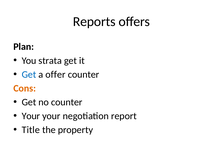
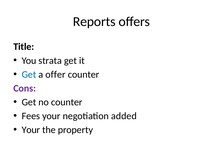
Plan: Plan -> Title
Cons colour: orange -> purple
Your at (31, 116): Your -> Fees
report: report -> added
Title at (31, 130): Title -> Your
